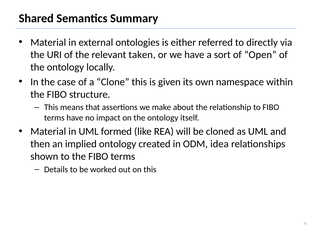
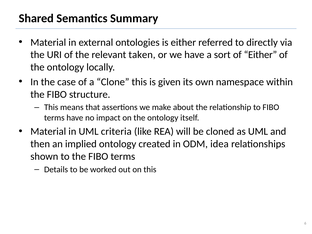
of Open: Open -> Either
formed: formed -> criteria
